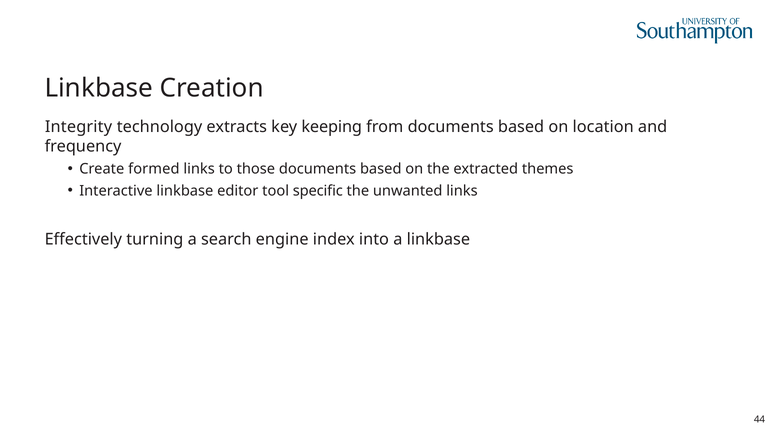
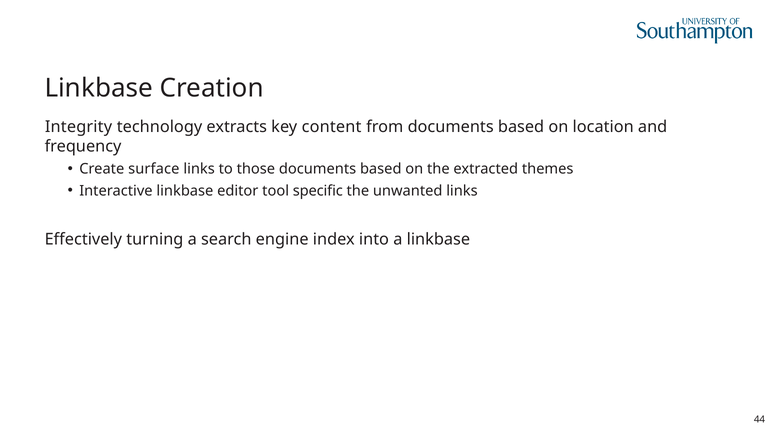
keeping: keeping -> content
formed: formed -> surface
